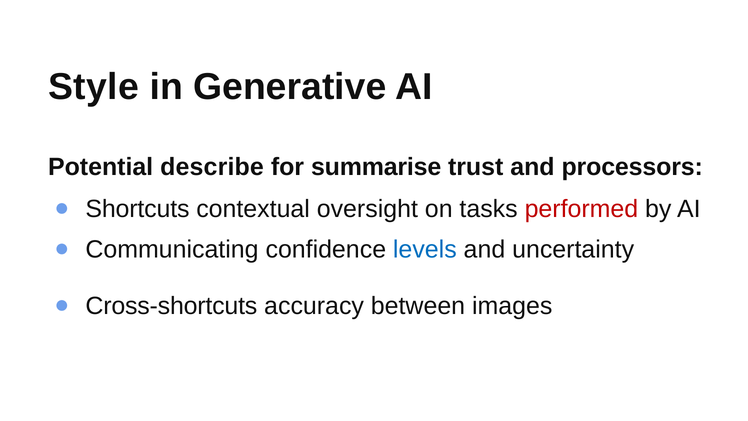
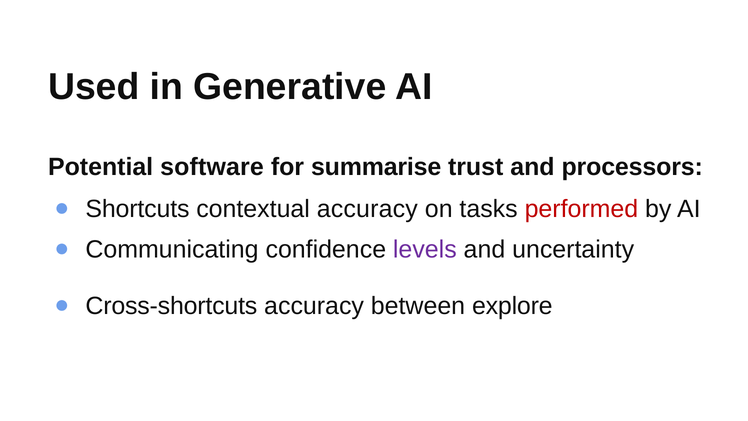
Style: Style -> Used
describe: describe -> software
contextual oversight: oversight -> accuracy
levels colour: blue -> purple
images: images -> explore
